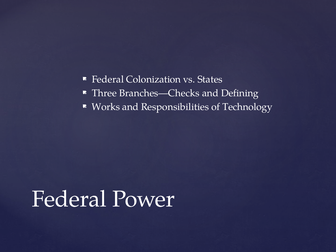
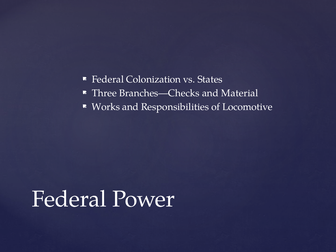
Defining: Defining -> Material
Technology: Technology -> Locomotive
